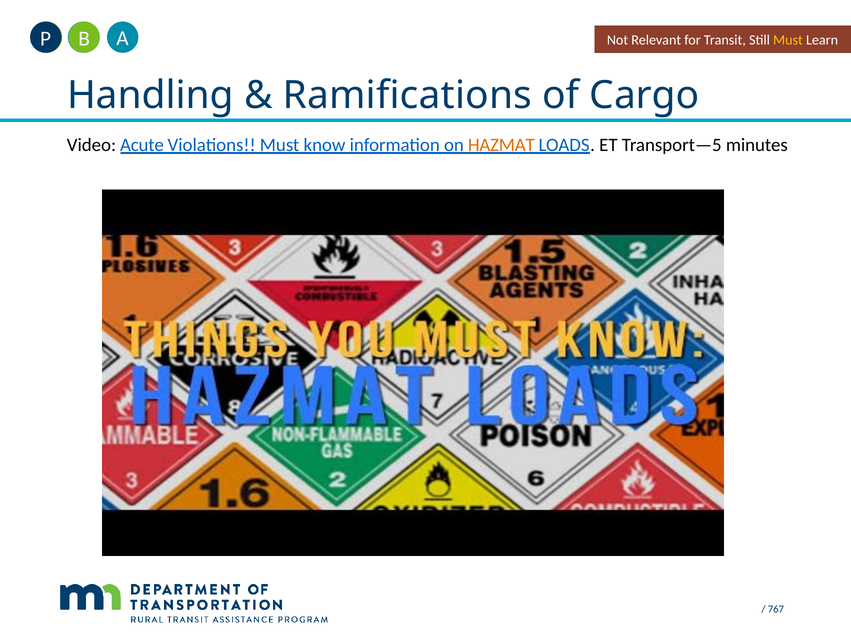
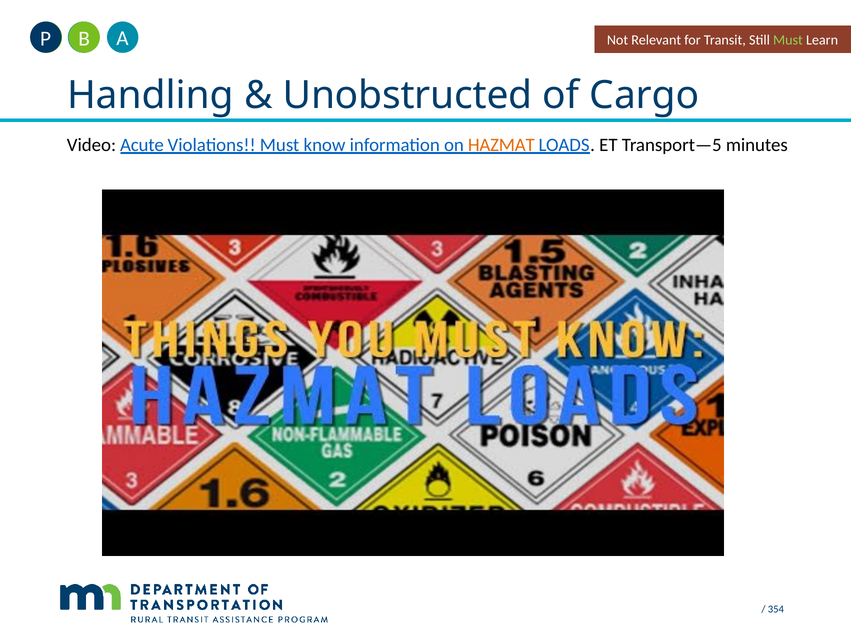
Must at (788, 40) colour: yellow -> light green
Ramifications: Ramifications -> Unobstructed
767: 767 -> 354
